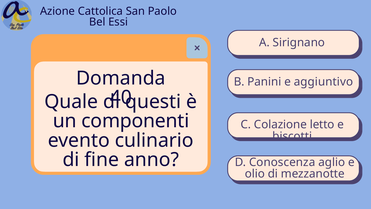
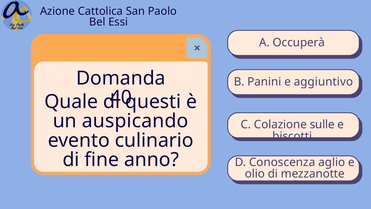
Sirignano: Sirignano -> Occuperà
componenti: componenti -> auspicando
letto: letto -> sulle
